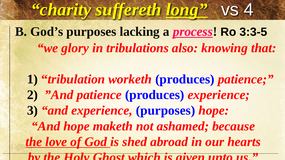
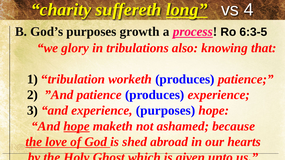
lacking: lacking -> growth
3:3-5: 3:3-5 -> 6:3-5
hope at (77, 126) underline: none -> present
